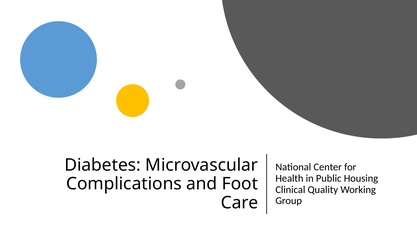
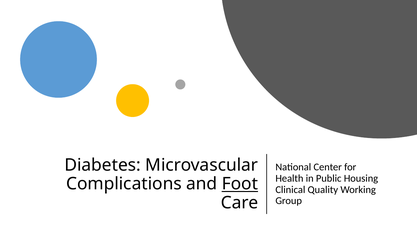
Foot underline: none -> present
